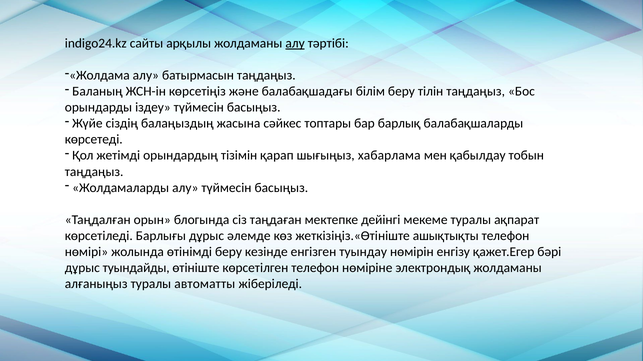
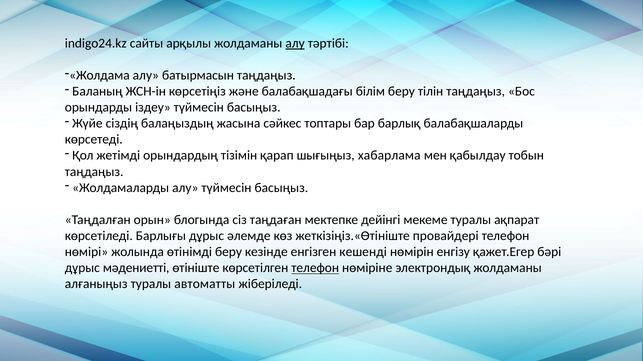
ашықтықты: ашықтықты -> провайдері
туындау: туындау -> кешенді
туындайды: туындайды -> мәдениетті
телефон at (315, 268) underline: none -> present
